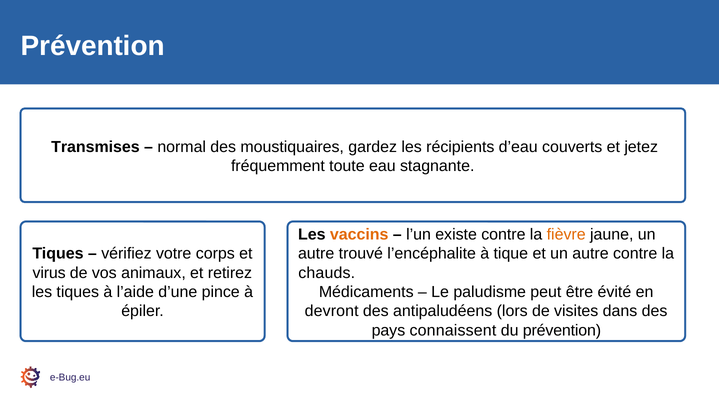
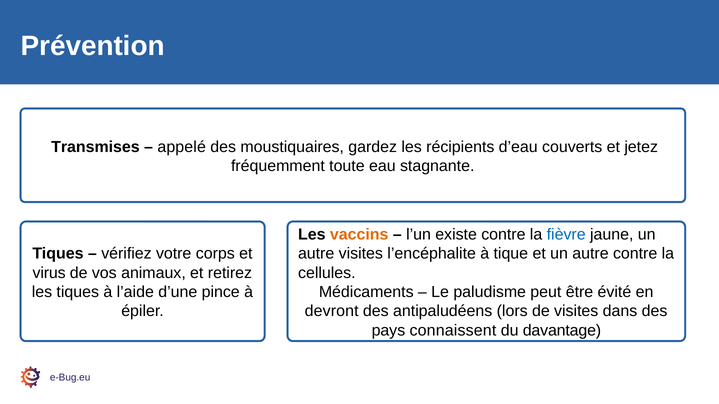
normal: normal -> appelé
fièvre colour: orange -> blue
autre trouvé: trouvé -> visites
chauds: chauds -> cellules
du prévention: prévention -> davantage
